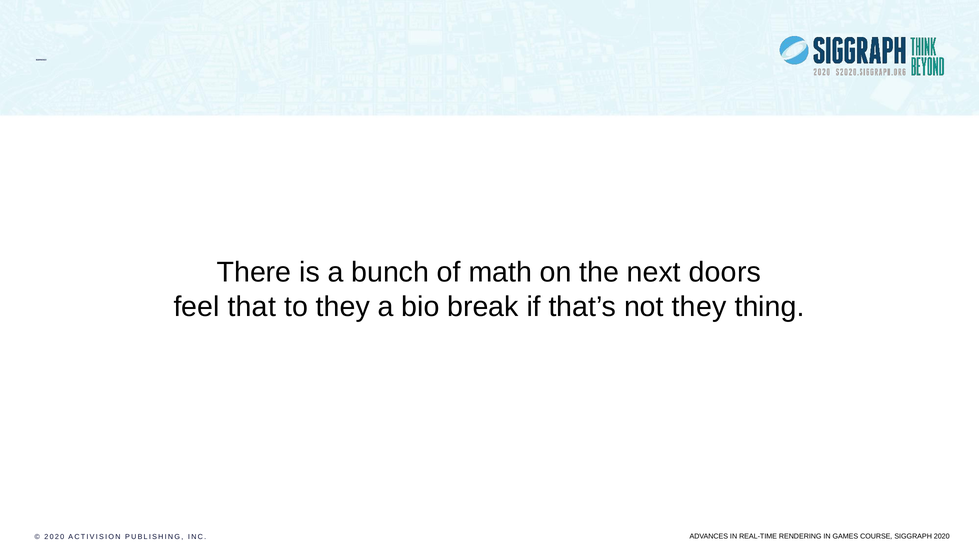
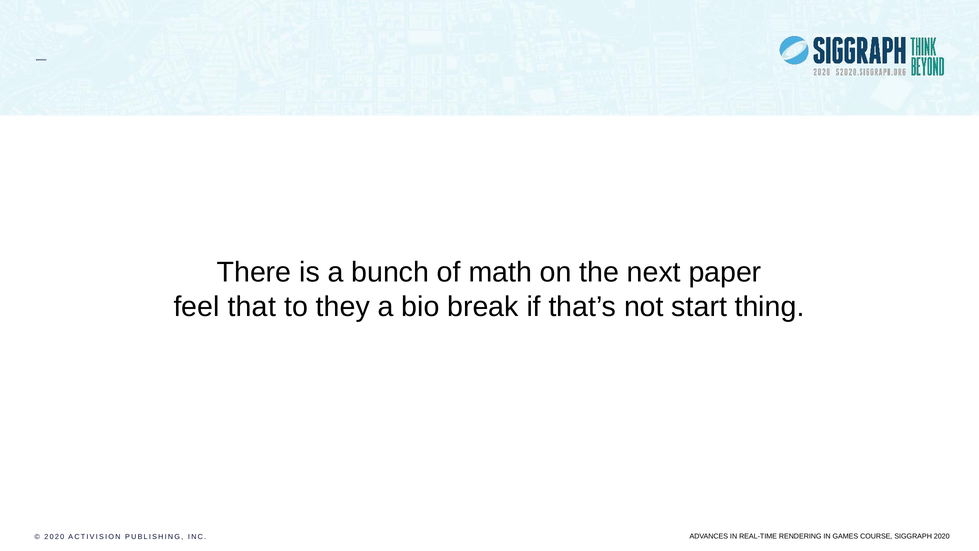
doors: doors -> paper
not they: they -> start
